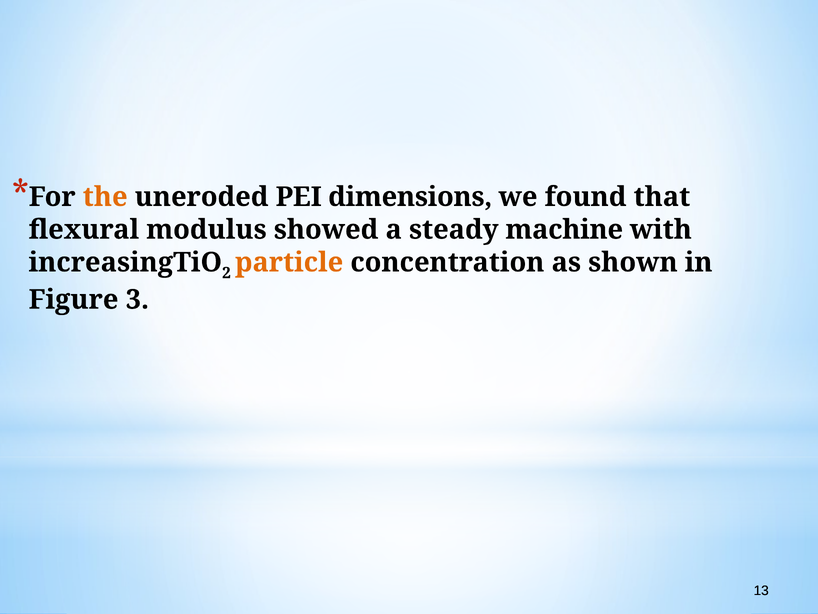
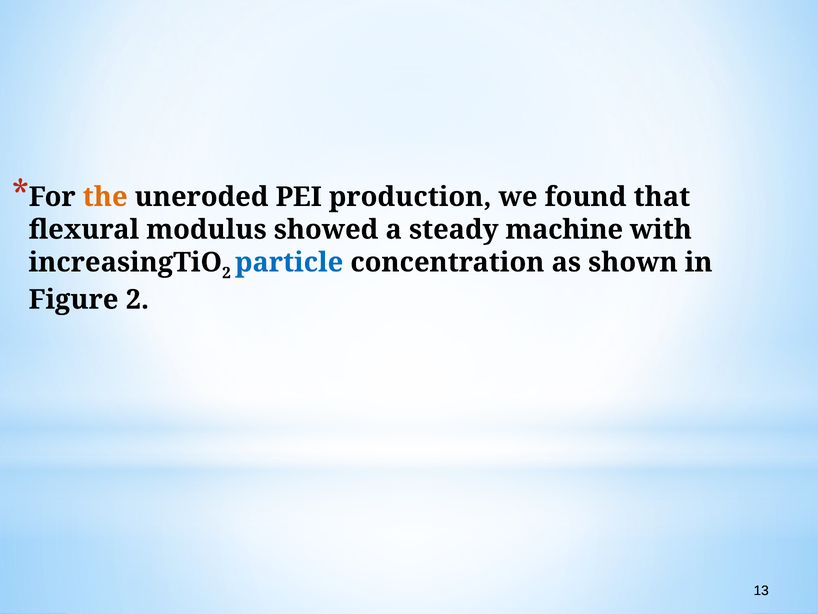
dimensions: dimensions -> production
particle colour: orange -> blue
Figure 3: 3 -> 2
